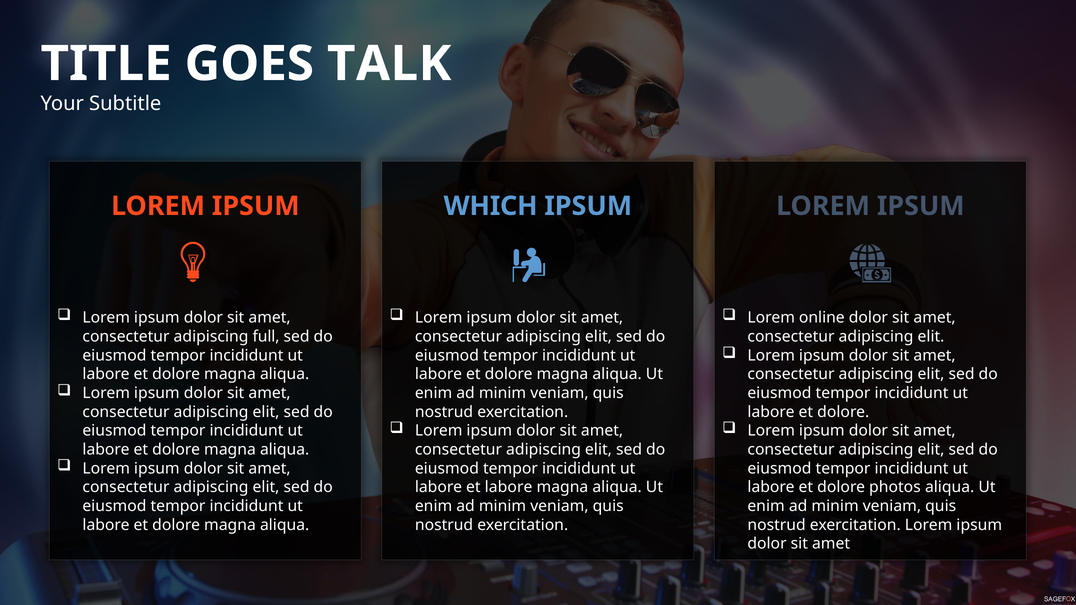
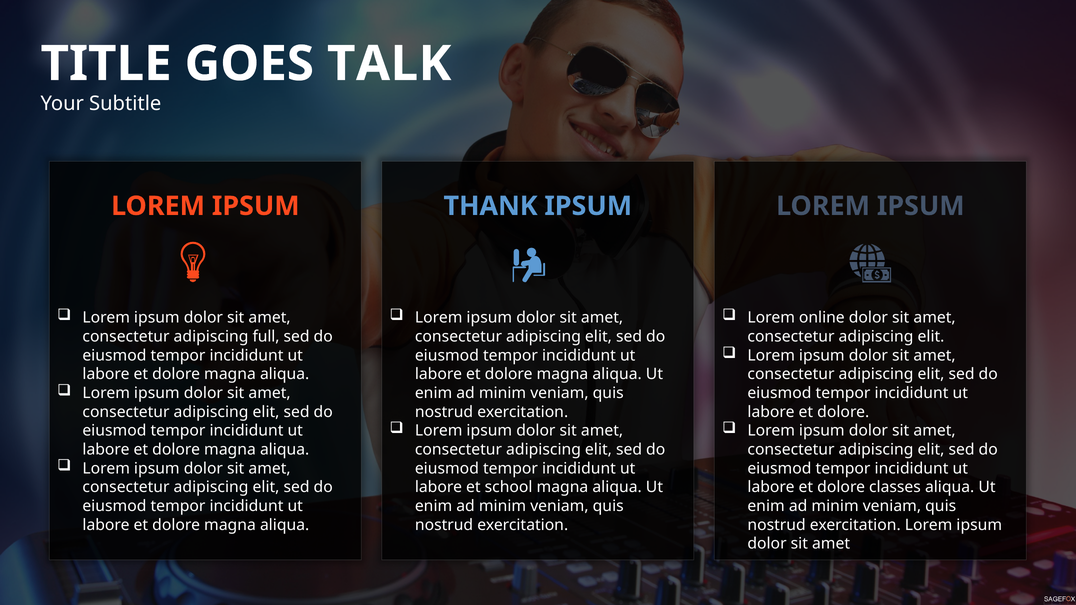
WHICH: WHICH -> THANK
et labore: labore -> school
photos: photos -> classes
